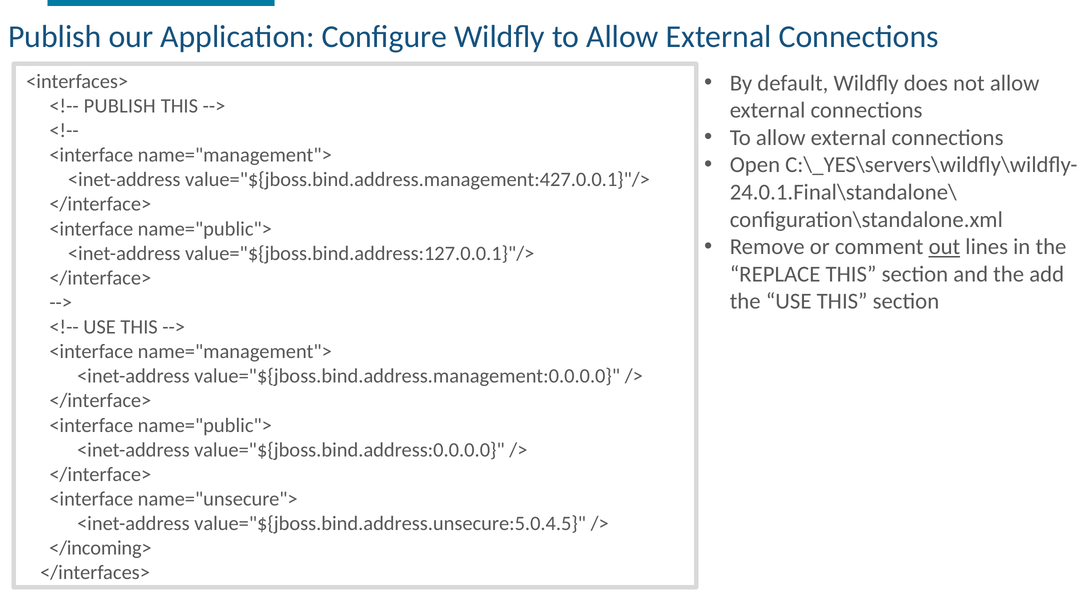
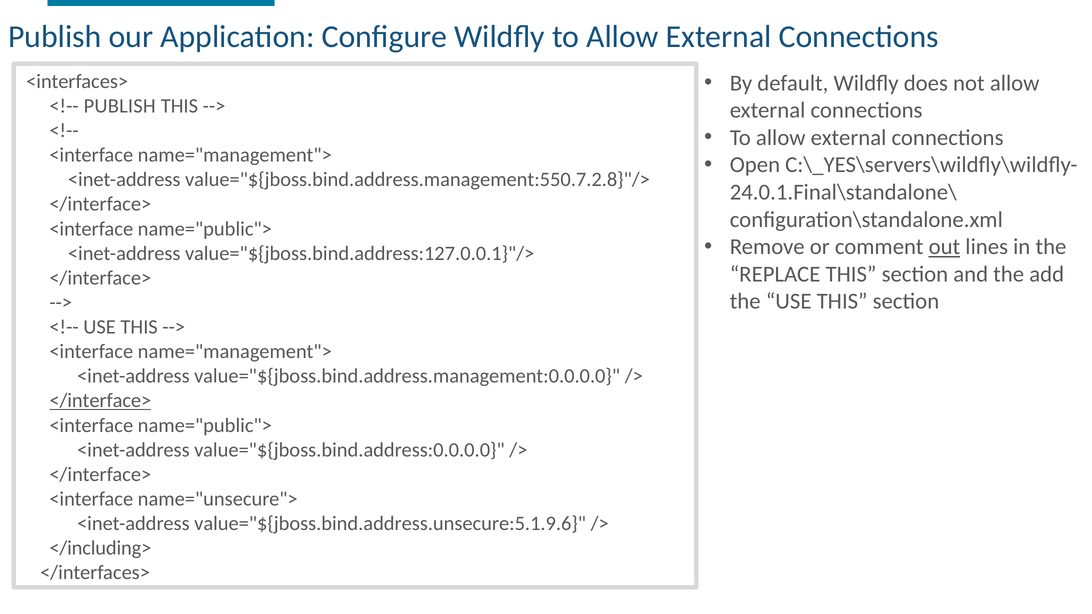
value="${jboss.bind.address.management:427.0.0.1}"/>: value="${jboss.bind.address.management:427.0.0.1}"/> -> value="${jboss.bind.address.management:550.7.2.8}"/>
</interface> at (100, 401) underline: none -> present
value="${jboss.bind.address.unsecure:5.0.4.5: value="${jboss.bind.address.unsecure:5.0.4.5 -> value="${jboss.bind.address.unsecure:5.1.9.6
</incoming>: </incoming> -> </including>
